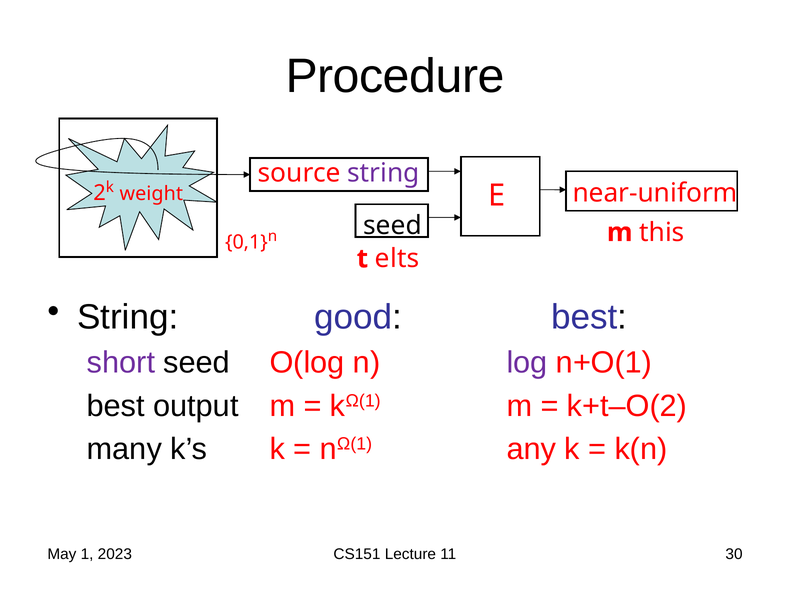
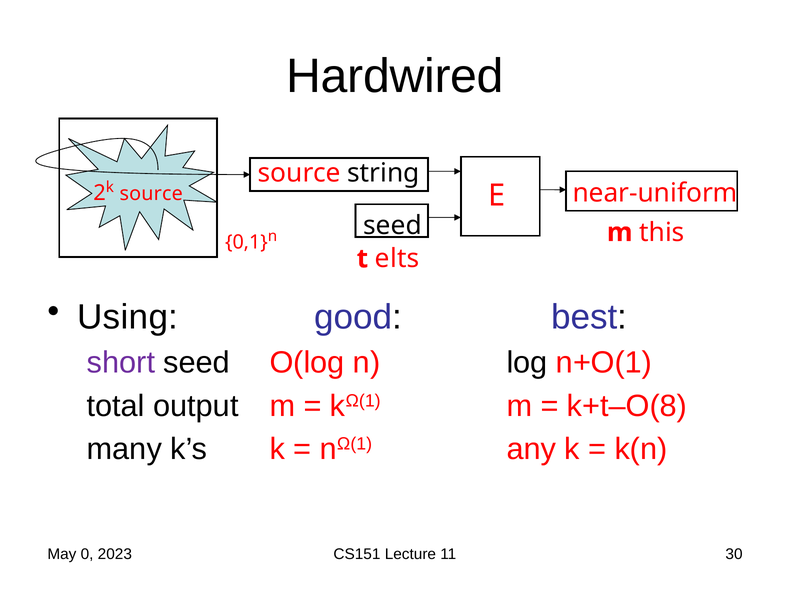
Procedure: Procedure -> Hardwired
string at (383, 173) colour: purple -> black
k weight: weight -> source
String at (128, 317): String -> Using
log colour: purple -> black
best at (116, 406): best -> total
k+t–O(2: k+t–O(2 -> k+t–O(8
1: 1 -> 0
